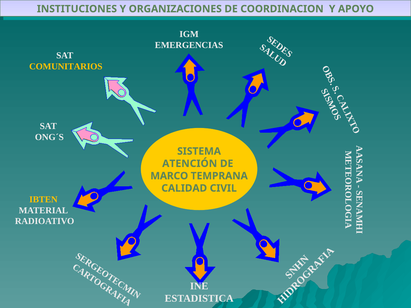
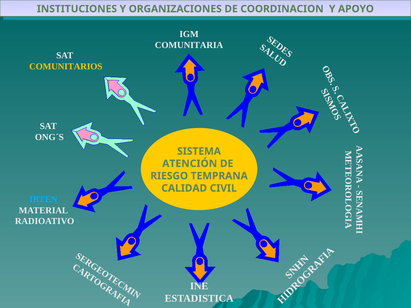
EMERGENCIAS: EMERGENCIAS -> COMUNITARIA
MARCO: MARCO -> RIESGO
IBTEN colour: yellow -> light blue
